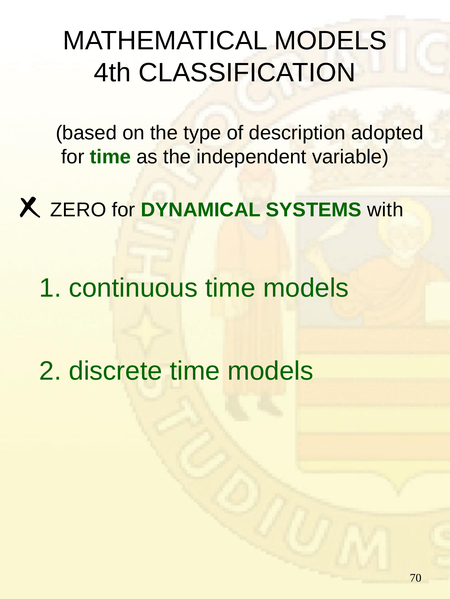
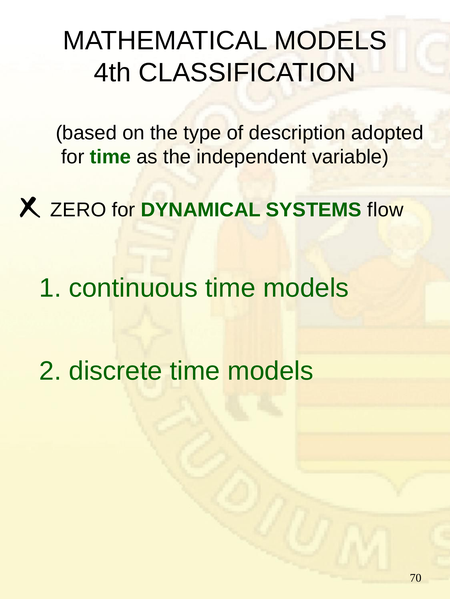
with: with -> flow
